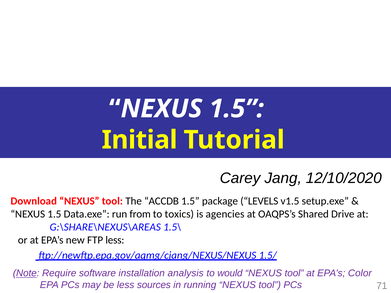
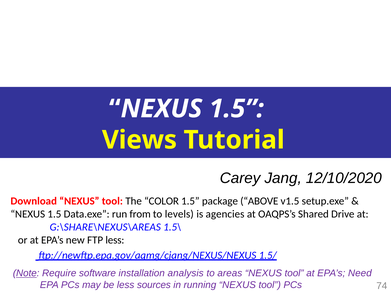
Initial: Initial -> Views
ACCDB: ACCDB -> COLOR
LEVELS: LEVELS -> ABOVE
toxics: toxics -> levels
would: would -> areas
Color: Color -> Need
71: 71 -> 74
